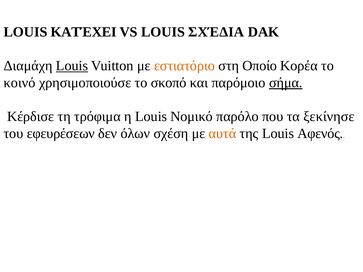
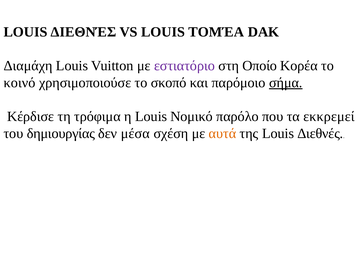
ΚΑΤΈΧΕΙ at (84, 32): ΚΑΤΈΧΕΙ -> ΔΙΕΘΝΈΣ
ΣΧΈΔΙΑ: ΣΧΈΔΙΑ -> ΤΟΜΈΑ
Louis at (72, 66) underline: present -> none
εστιατόριο colour: orange -> purple
ξεκίνησε: ξεκίνησε -> εκκρεμεί
εφευρέσεων: εφευρέσεων -> δημιουργίας
όλων: όλων -> μέσα
της Louis Αφενός: Αφενός -> Διεθνές
